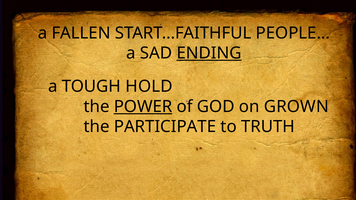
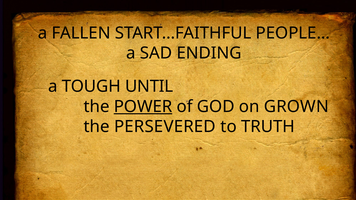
ENDING underline: present -> none
HOLD: HOLD -> UNTIL
PARTICIPATE: PARTICIPATE -> PERSEVERED
